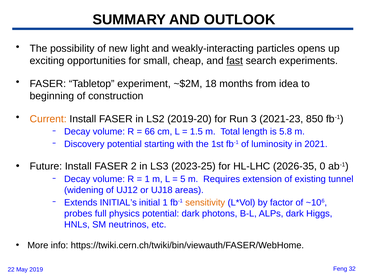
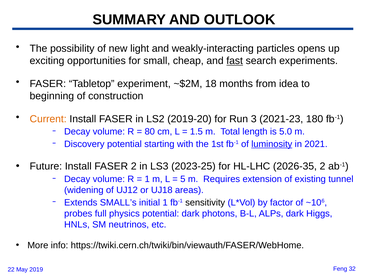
850: 850 -> 180
66: 66 -> 80
5.8: 5.8 -> 5.0
luminosity underline: none -> present
2026-35 0: 0 -> 2
INITIAL’s: INITIAL’s -> SMALL’s
sensitivity colour: orange -> black
